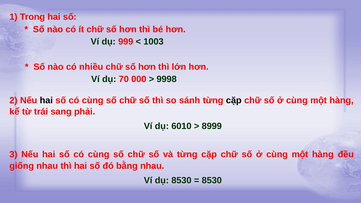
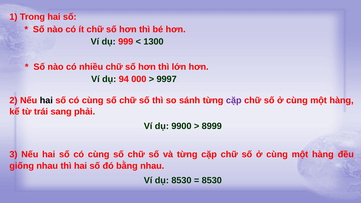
1003: 1003 -> 1300
70: 70 -> 94
9998: 9998 -> 9997
cặp at (234, 100) colour: black -> purple
6010: 6010 -> 9900
